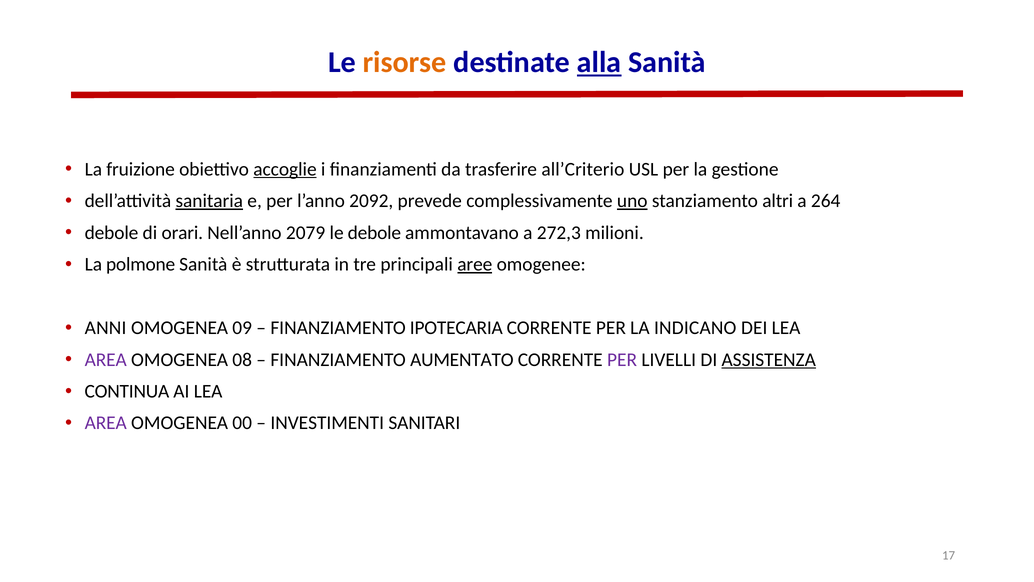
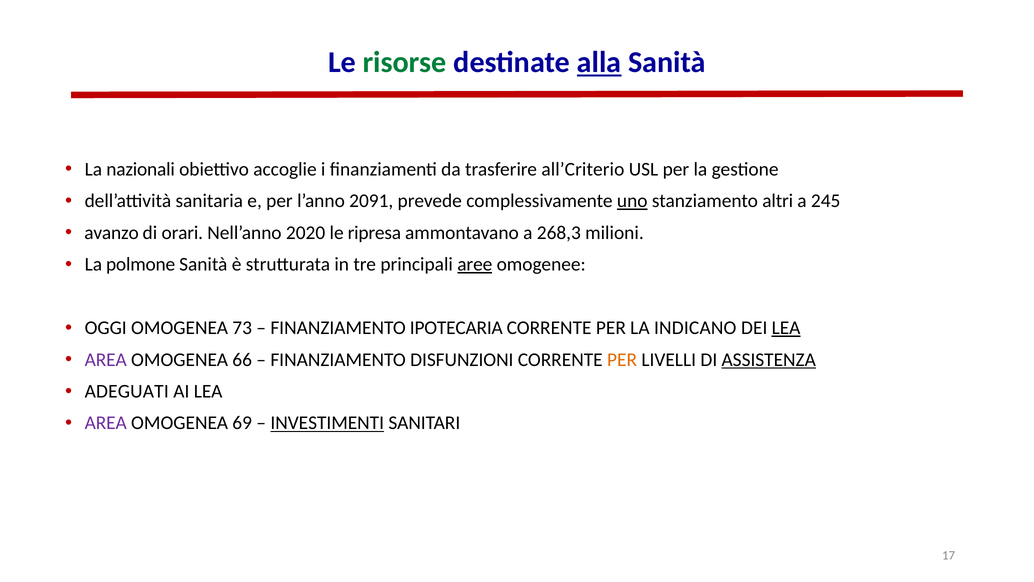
risorse colour: orange -> green
fruizione: fruizione -> nazionali
accoglie underline: present -> none
sanitaria underline: present -> none
2092: 2092 -> 2091
264: 264 -> 245
debole at (112, 233): debole -> avanzo
2079: 2079 -> 2020
le debole: debole -> ripresa
272,3: 272,3 -> 268,3
ANNI: ANNI -> OGGI
09: 09 -> 73
LEA at (786, 328) underline: none -> present
08: 08 -> 66
AUMENTATO: AUMENTATO -> DISFUNZIONI
PER at (622, 359) colour: purple -> orange
CONTINUA: CONTINUA -> ADEGUATI
00: 00 -> 69
INVESTIMENTI underline: none -> present
